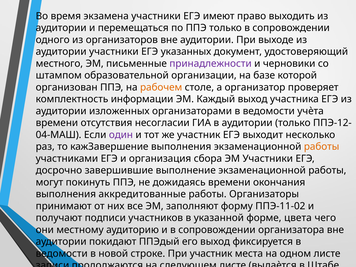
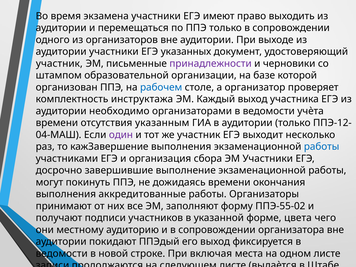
местного at (59, 64): местного -> участник
рабочем colour: orange -> blue
информации: информации -> инструктажа
изложенных: изложенных -> необходимо
несогласии: несогласии -> указанным
работы at (322, 147) colour: orange -> blue
ППЭ-11-02: ППЭ-11-02 -> ППЭ-55-02
При участник: участник -> включая
